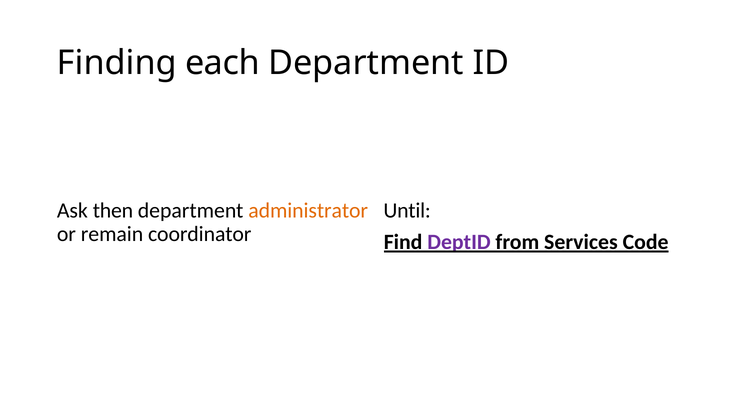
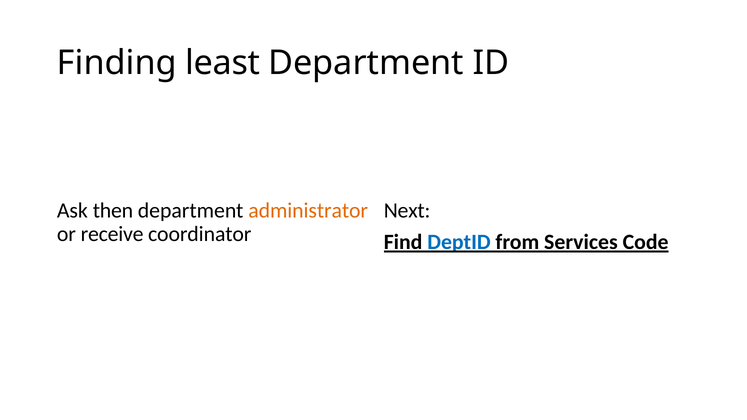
each: each -> least
Until: Until -> Next
remain: remain -> receive
DeptID colour: purple -> blue
